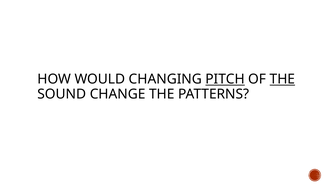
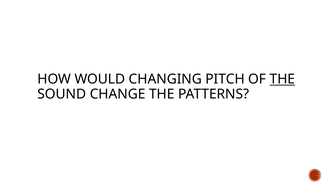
PITCH underline: present -> none
